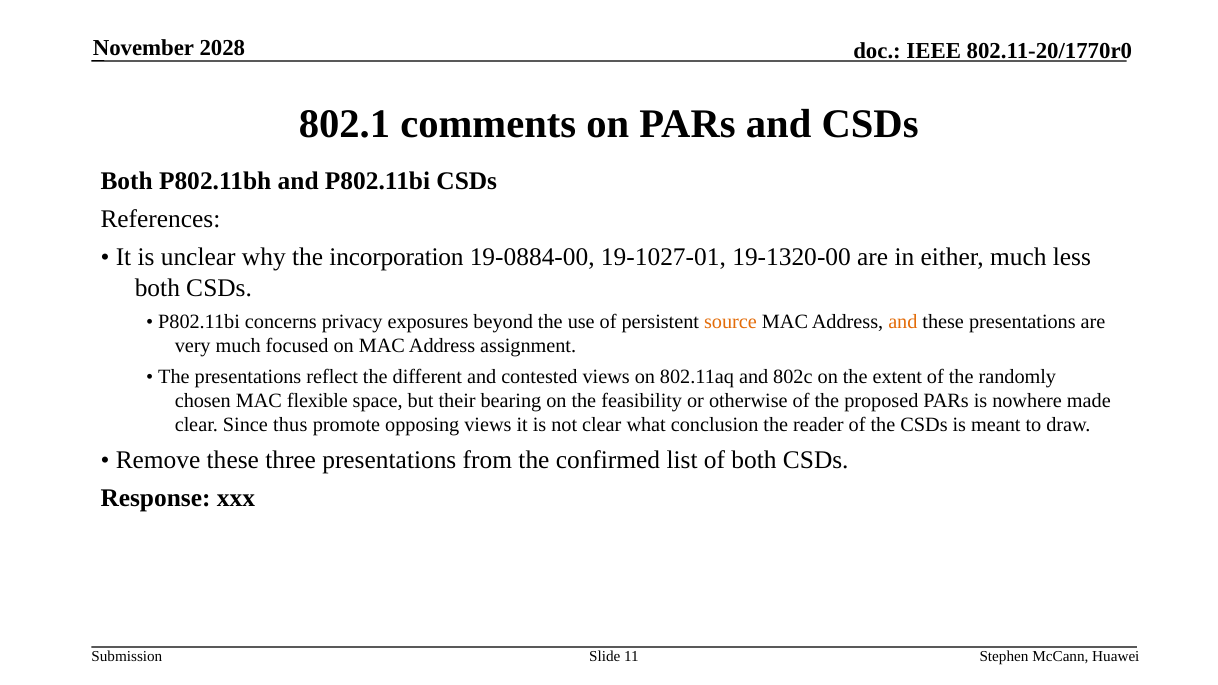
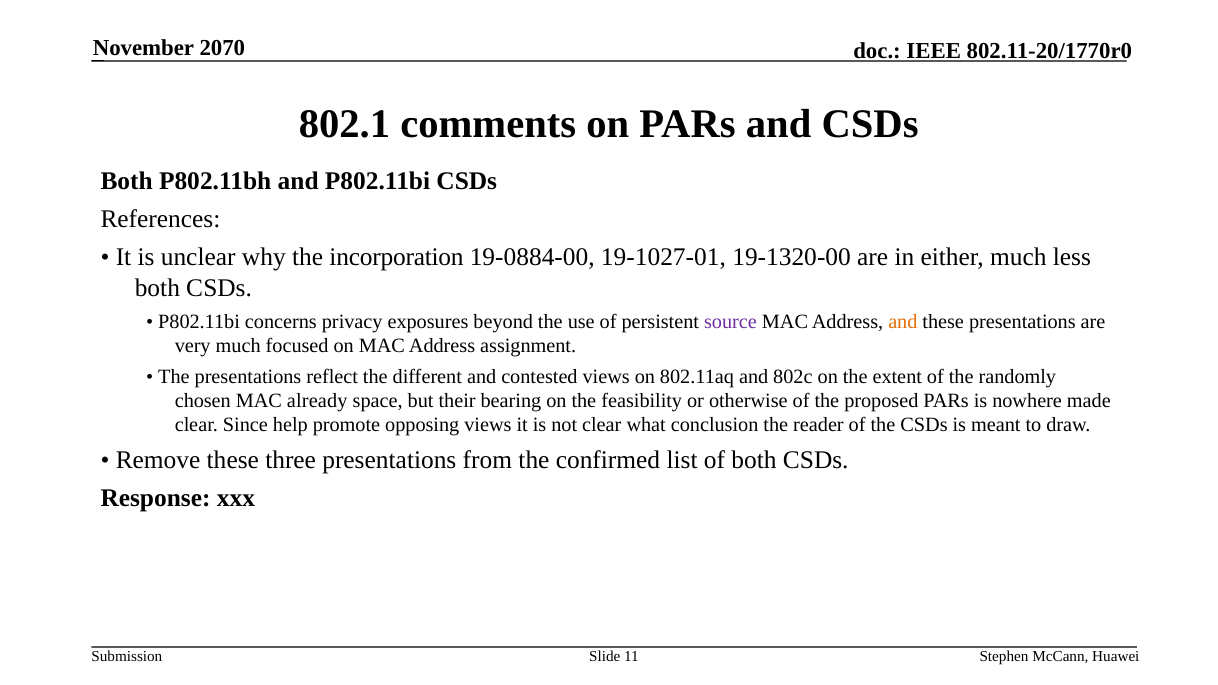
2028: 2028 -> 2070
source colour: orange -> purple
flexible: flexible -> already
thus: thus -> help
